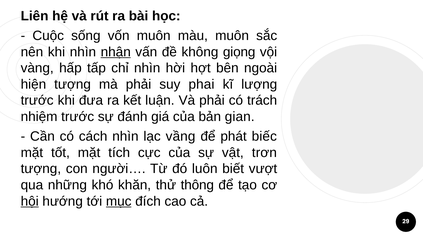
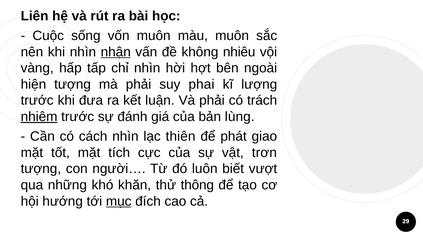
giọng: giọng -> nhiêu
nhiệm underline: none -> present
gian: gian -> lùng
vầng: vầng -> thiên
biếc: biếc -> giao
hội underline: present -> none
